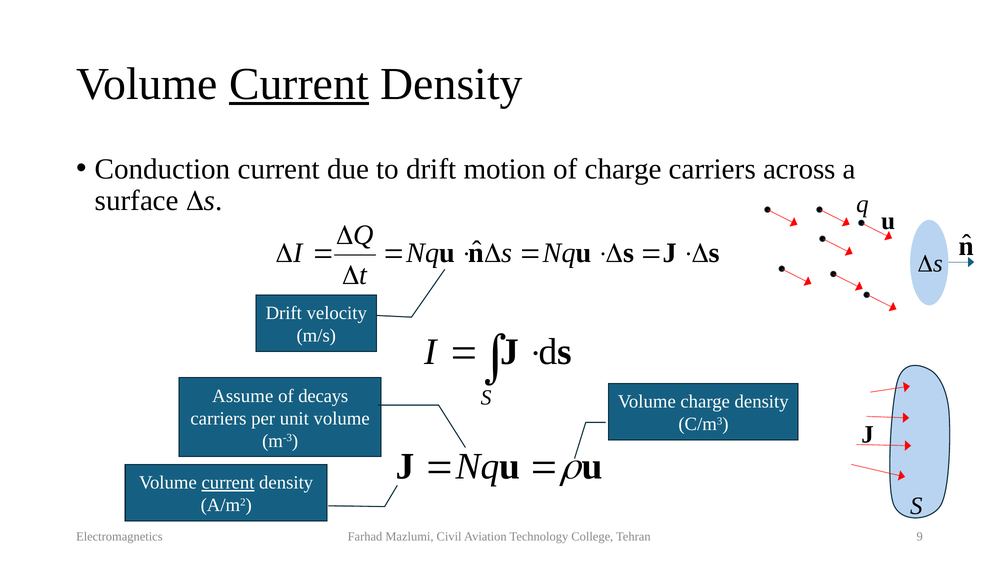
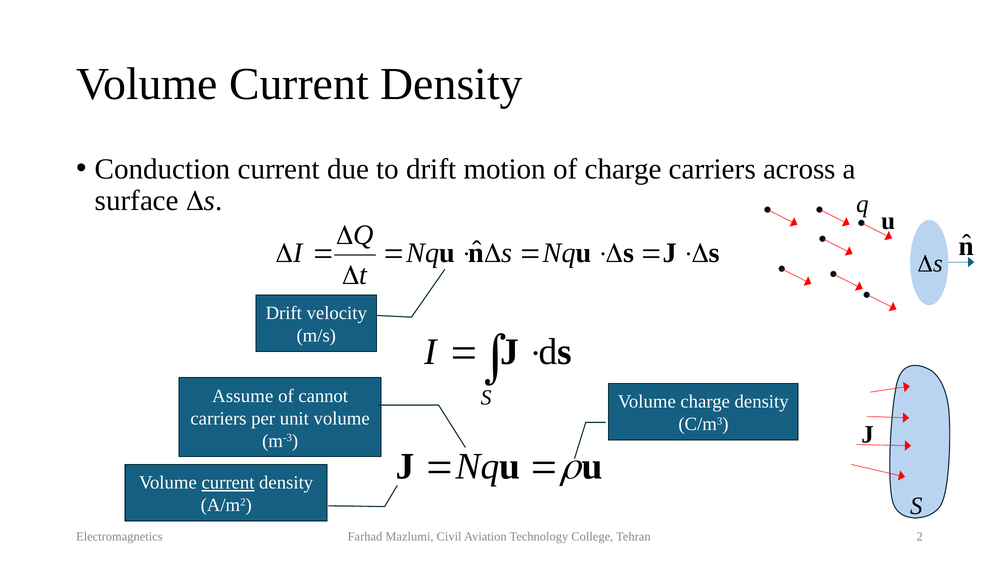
Current at (299, 84) underline: present -> none
decays: decays -> cannot
9: 9 -> 2
